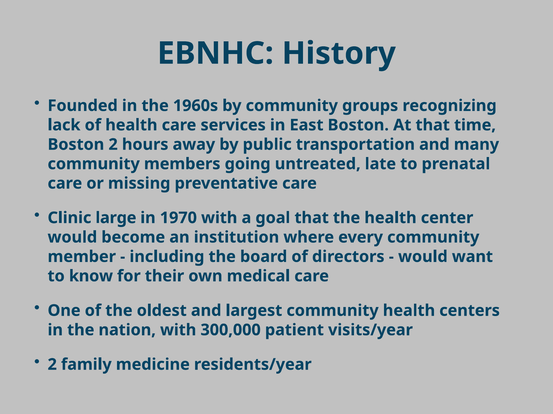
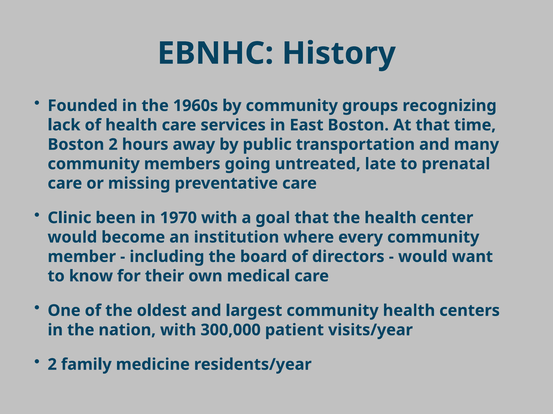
large: large -> been
